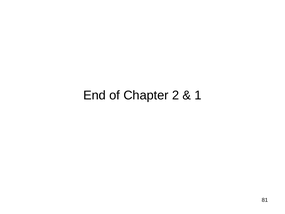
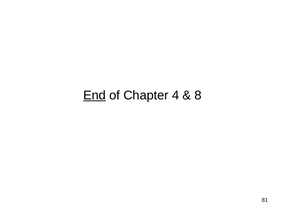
End underline: none -> present
2: 2 -> 4
1: 1 -> 8
